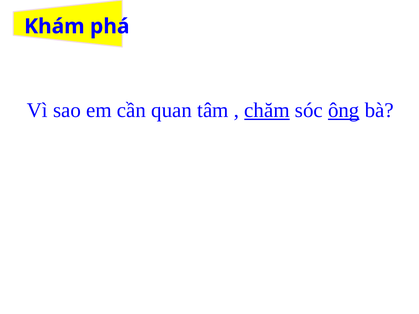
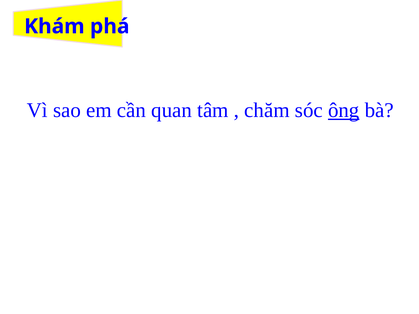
chăm underline: present -> none
